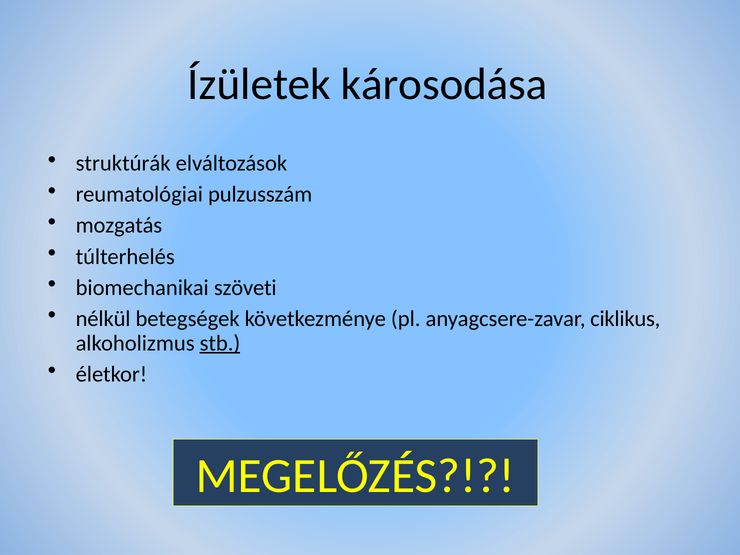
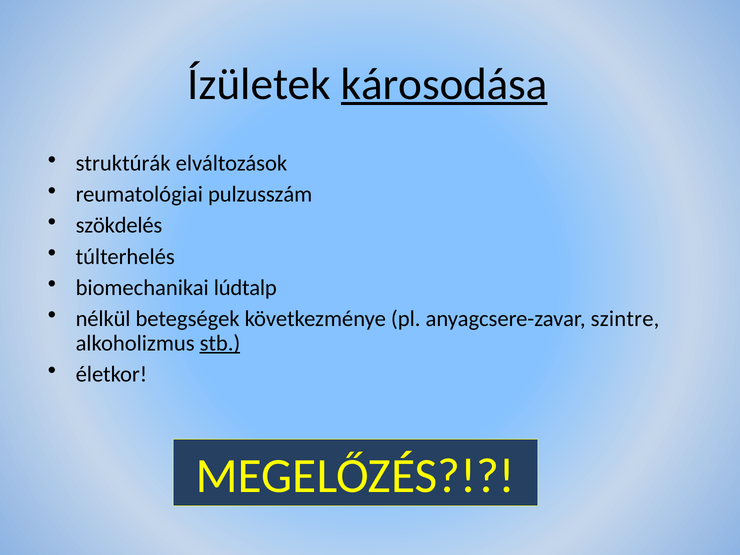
károsodása underline: none -> present
mozgatás: mozgatás -> szökdelés
szöveti: szöveti -> lúdtalp
ciklikus: ciklikus -> szintre
